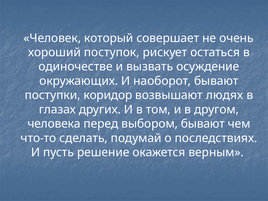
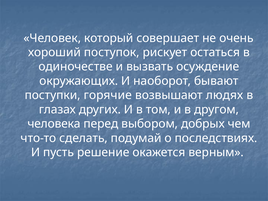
коридор: коридор -> горячие
выбором бывают: бывают -> добрых
